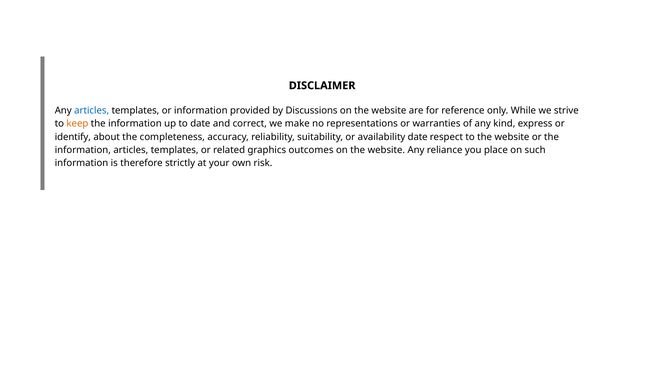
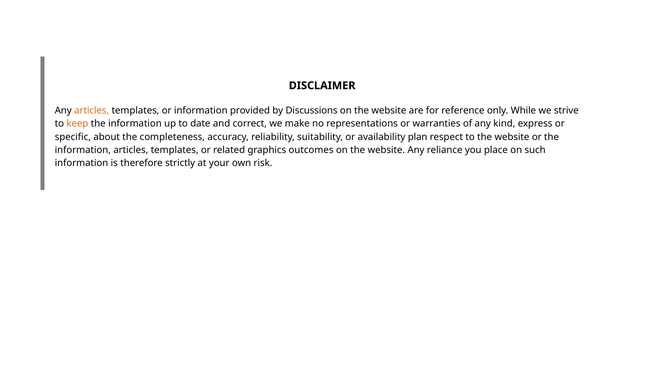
articles at (92, 111) colour: blue -> orange
identify: identify -> specific
availability date: date -> plan
